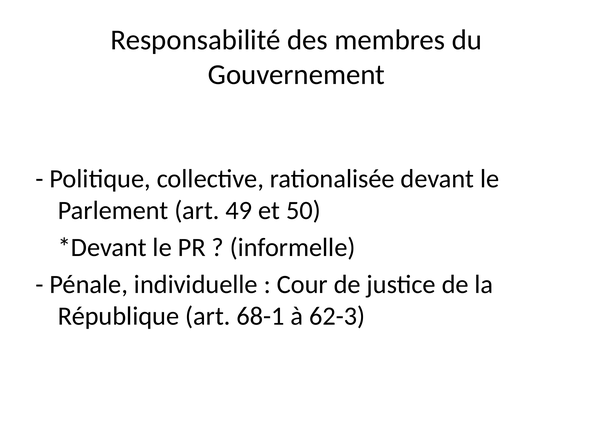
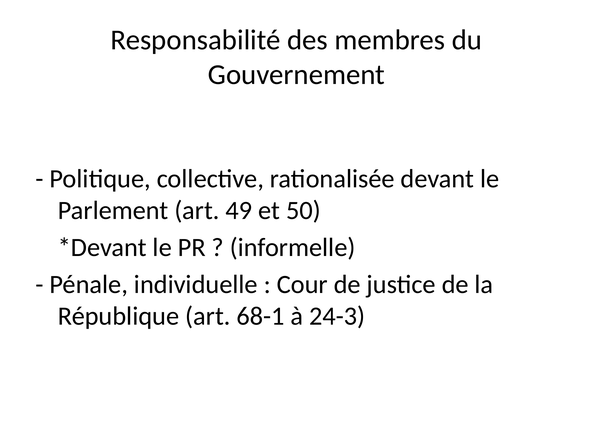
62-3: 62-3 -> 24-3
